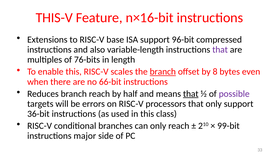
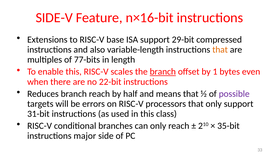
THIS-V: THIS-V -> SIDE-V
96-bit: 96-bit -> 29-bit
that at (220, 50) colour: purple -> orange
76-bits: 76-bits -> 77-bits
8: 8 -> 1
66-bit: 66-bit -> 22-bit
that at (191, 94) underline: present -> none
36-bit: 36-bit -> 31-bit
99-bit: 99-bit -> 35-bit
